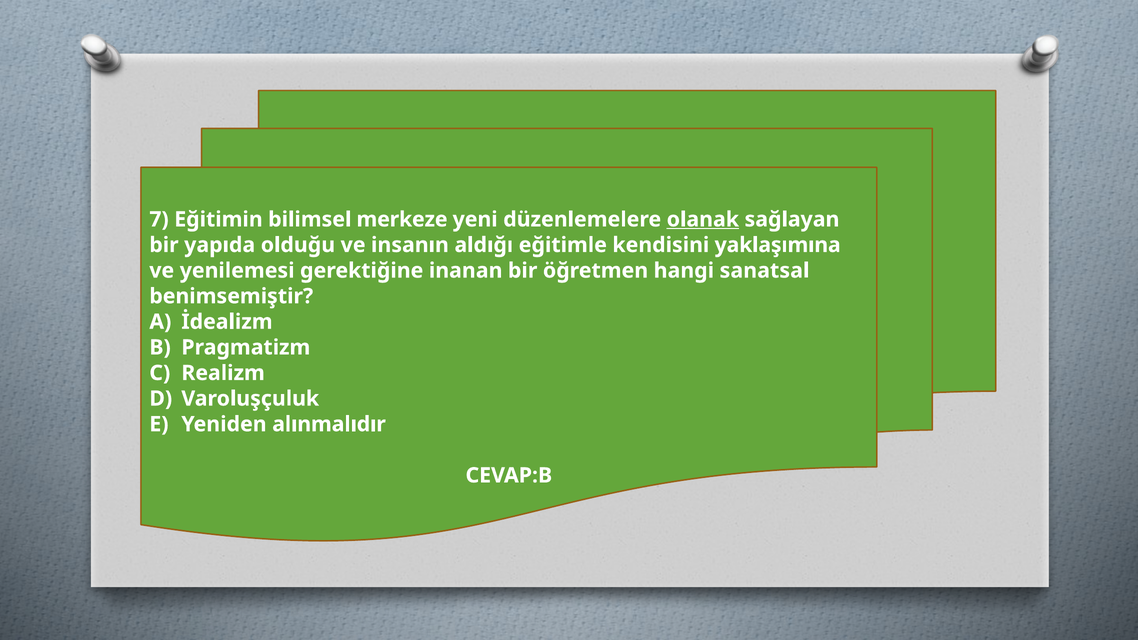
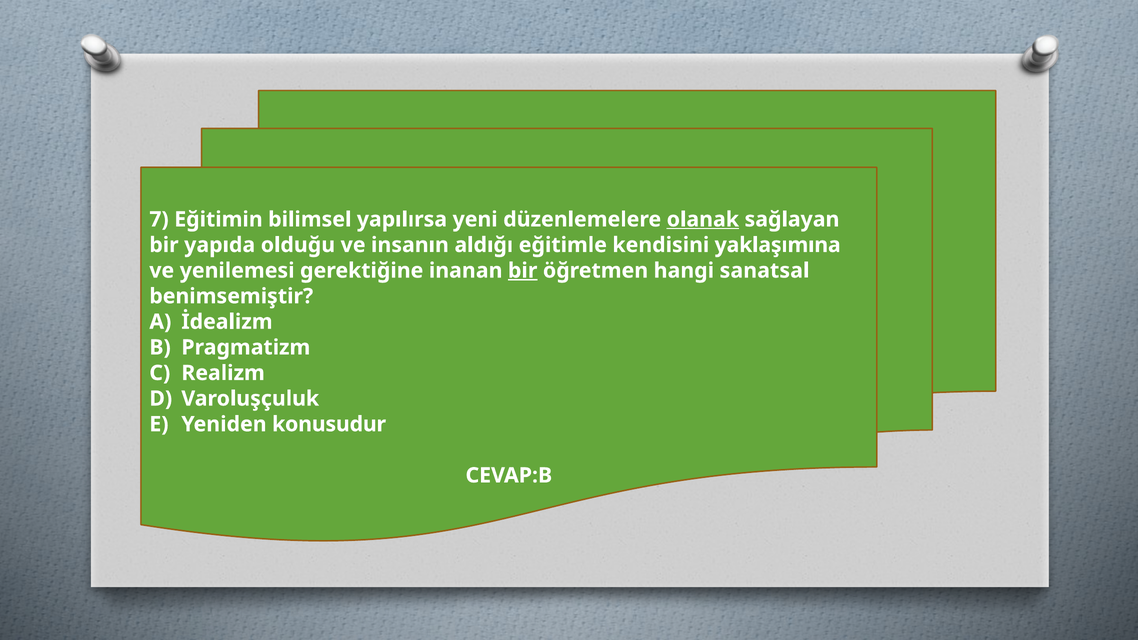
merkeze: merkeze -> yapılırsa
bir at (523, 271) underline: none -> present
alınmalıdır: alınmalıdır -> konusudur
